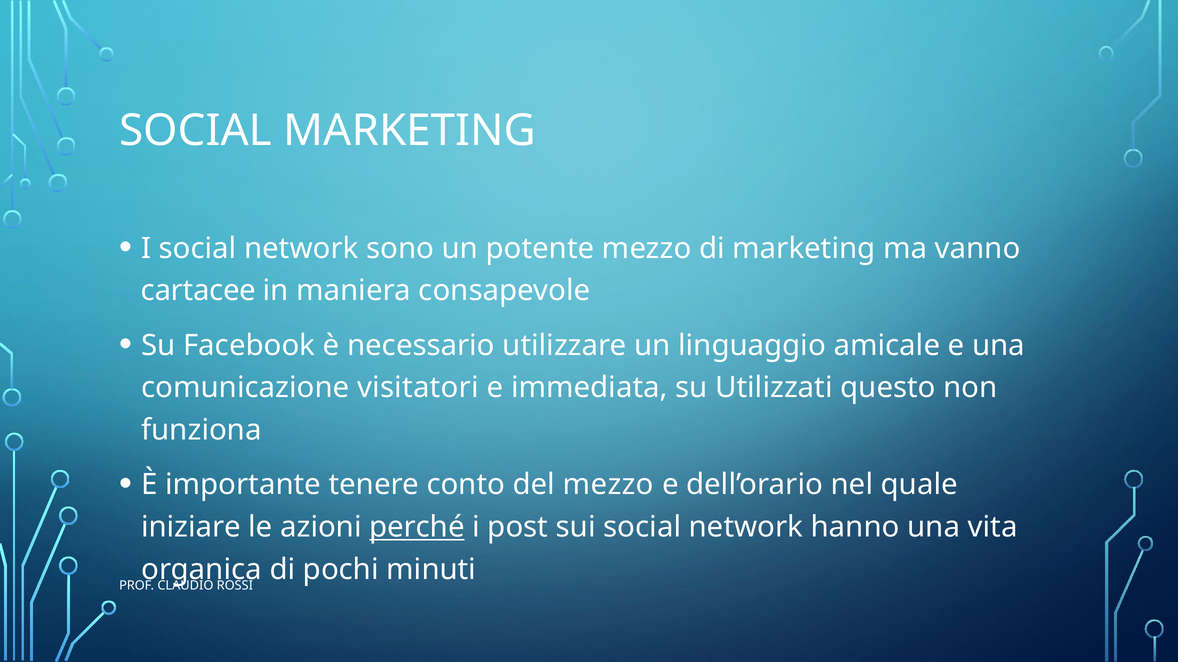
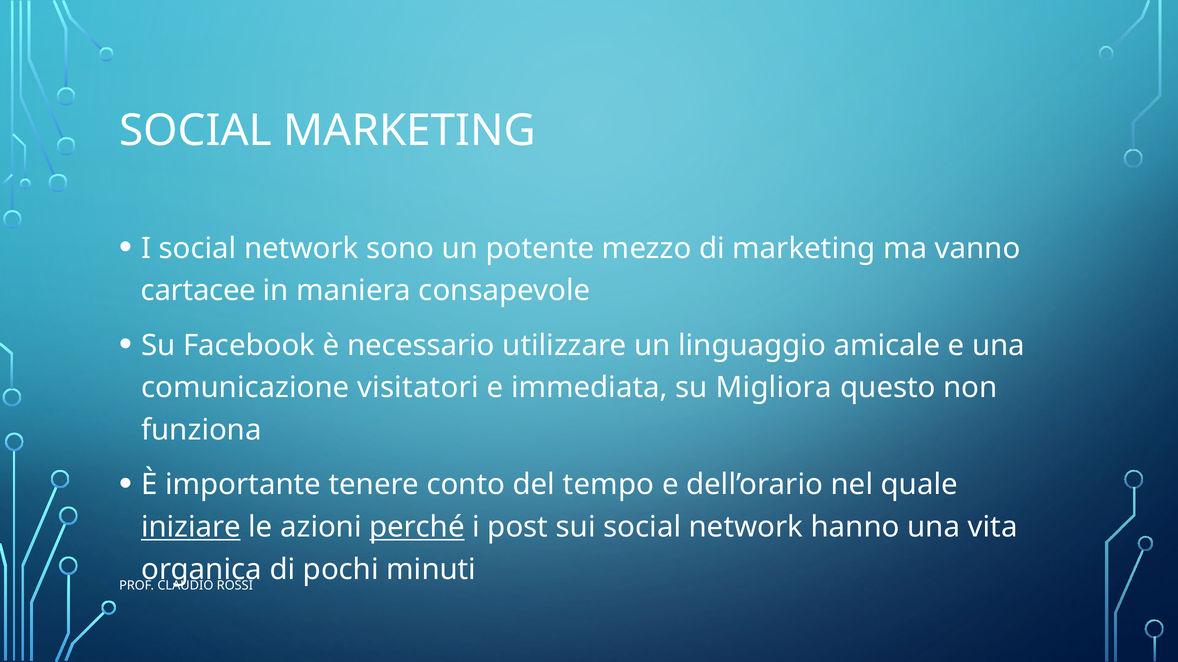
Utilizzati: Utilizzati -> Migliora
del mezzo: mezzo -> tempo
iniziare underline: none -> present
